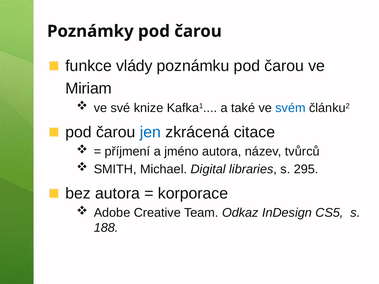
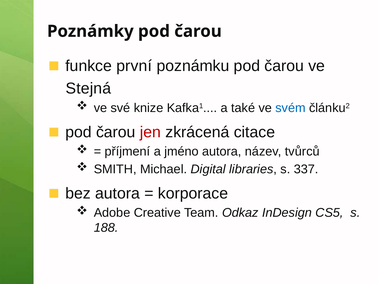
vlády: vlády -> první
Miriam: Miriam -> Stejná
jen colour: blue -> red
295: 295 -> 337
